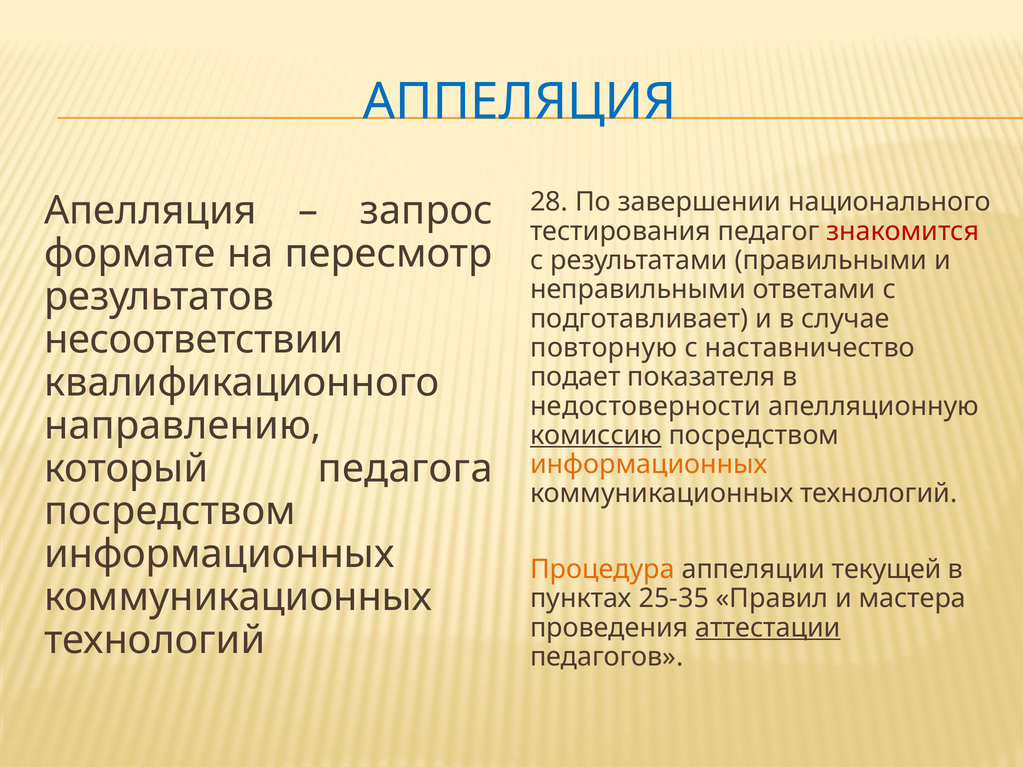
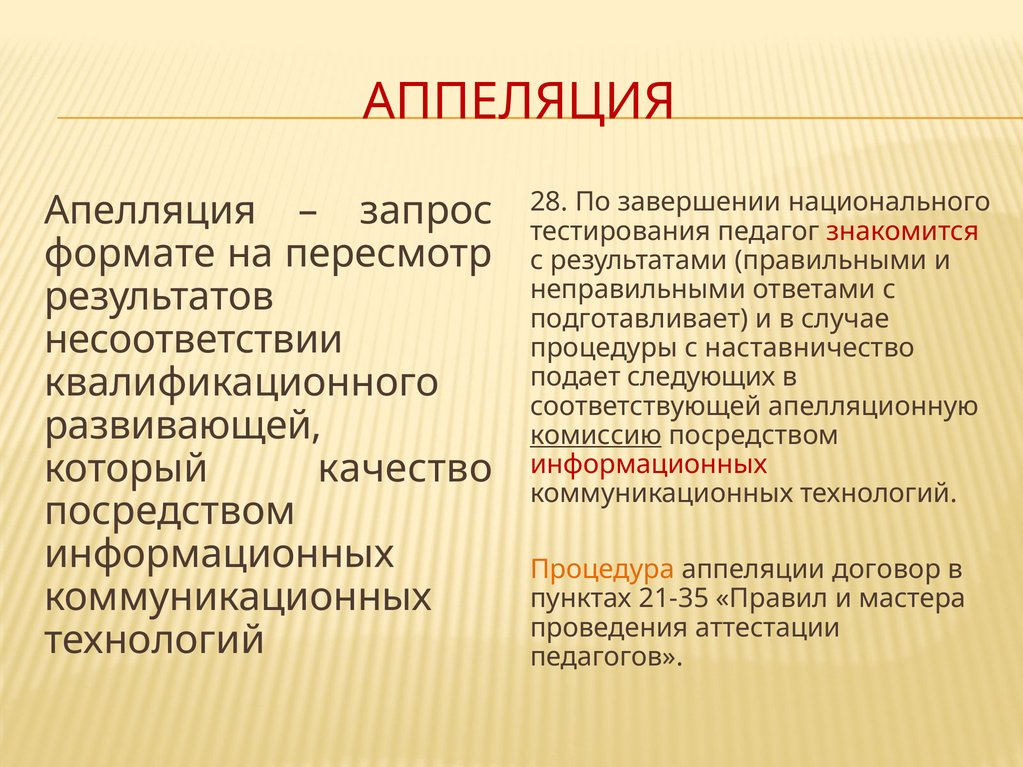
АППЕЛЯЦИЯ colour: blue -> red
повторную: повторную -> процедуры
показателя: показателя -> следующих
недостоверности: недостоверности -> соответствующей
направлению: направлению -> развивающей
информационных at (649, 465) colour: orange -> red
педагога: педагога -> качество
текущей: текущей -> договор
25-35: 25-35 -> 21-35
аттестации underline: present -> none
